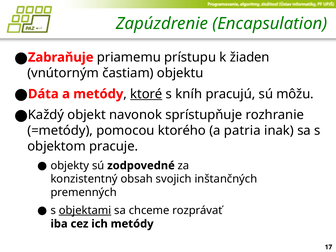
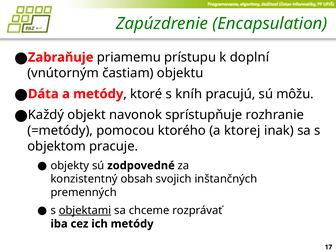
žiaden: žiaden -> doplní
ktoré underline: present -> none
patria: patria -> ktorej
